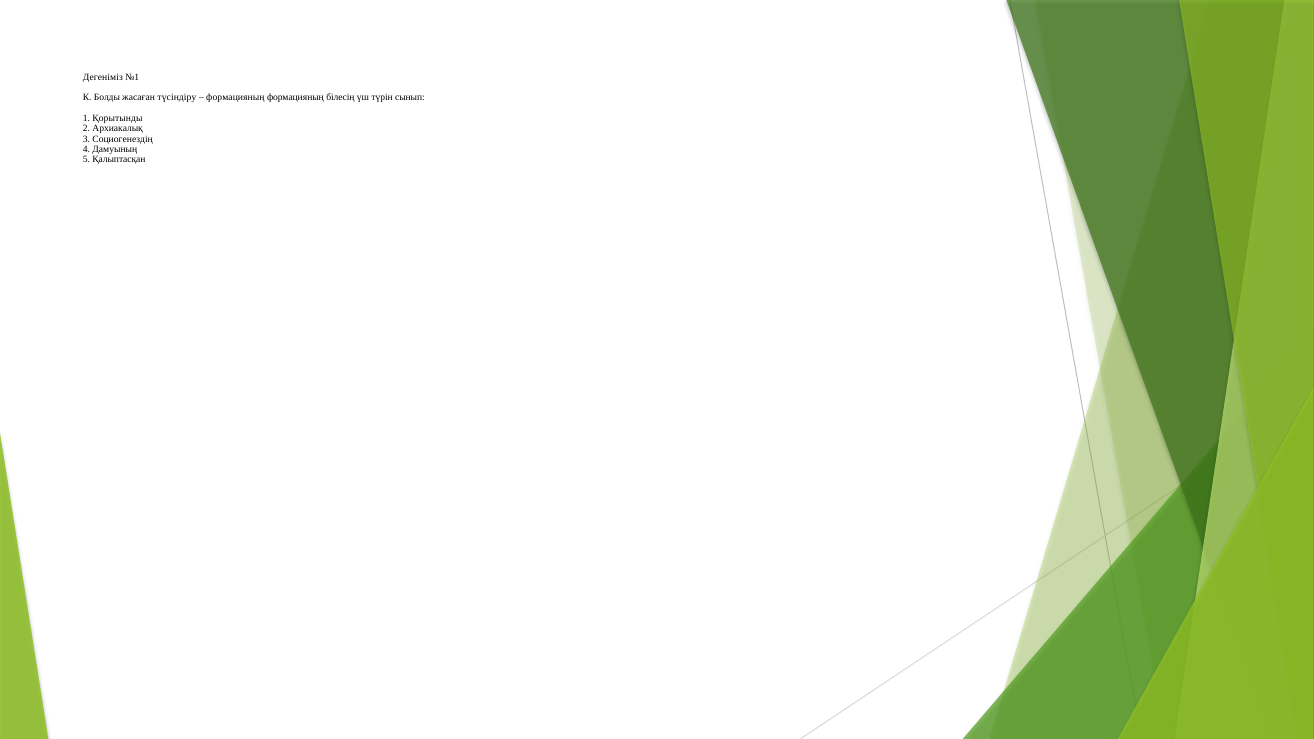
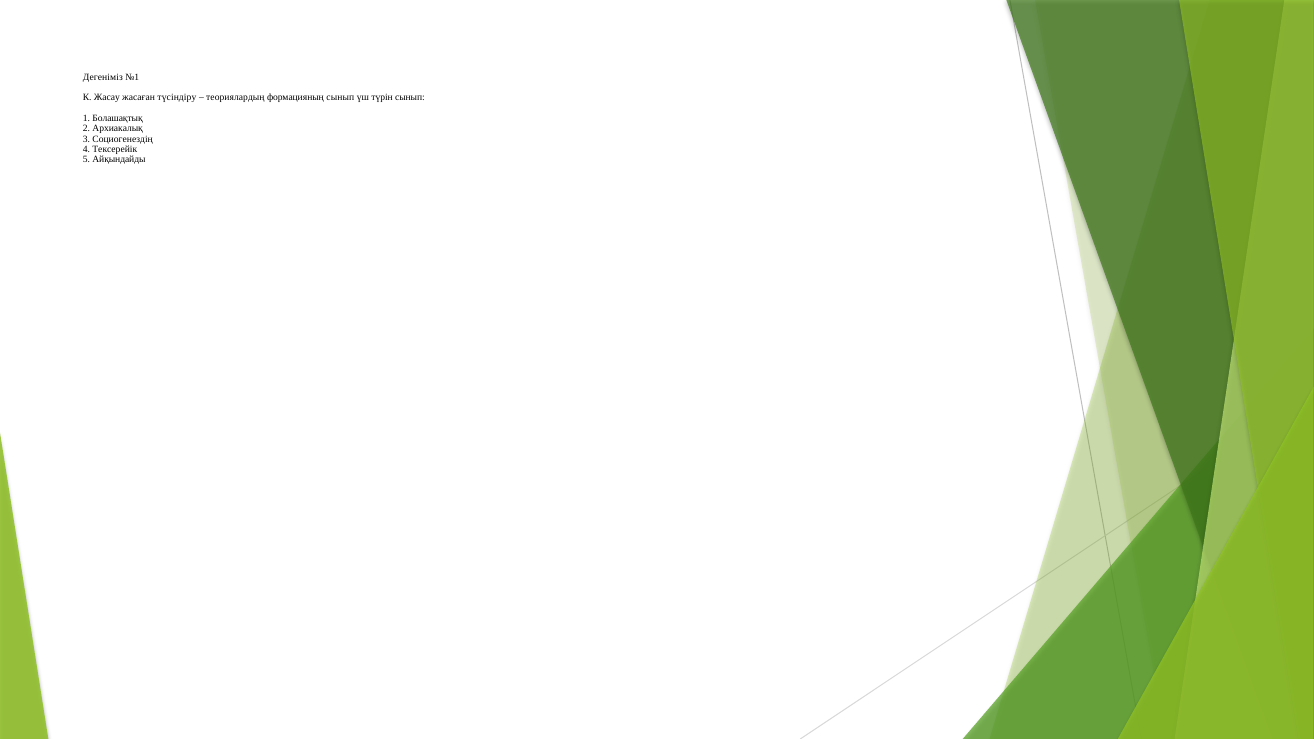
Болды: Болды -> Жасау
формацияның at (235, 98): формацияның -> теориялардың
формацияның білесің: білесің -> сынып
Қорытынды: Қорытынды -> Болашақтық
Дамуының: Дамуының -> Тексерейік
Қалыптасқан: Қалыптасқан -> Айқындайды
